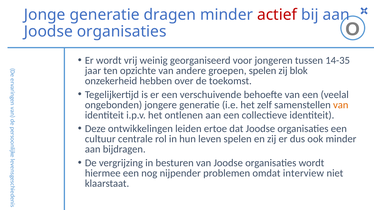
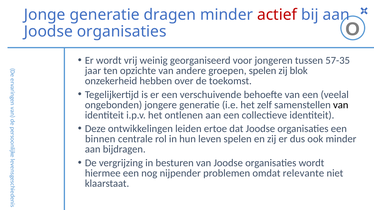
14-35: 14-35 -> 57-35
van at (341, 105) colour: orange -> black
cultuur: cultuur -> binnen
interview: interview -> relevante
